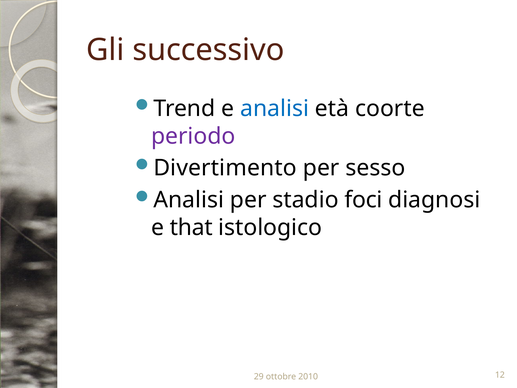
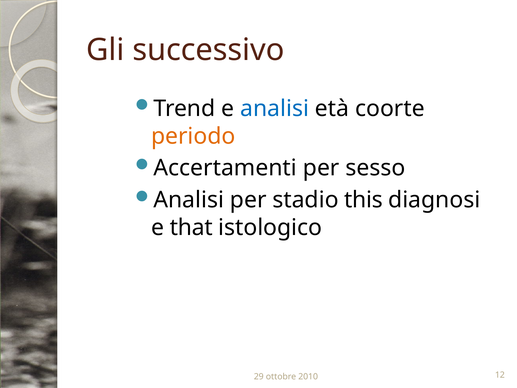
periodo colour: purple -> orange
Divertimento: Divertimento -> Accertamenti
foci: foci -> this
